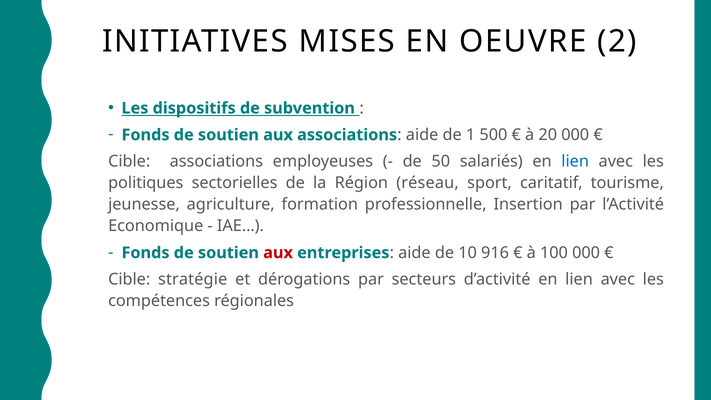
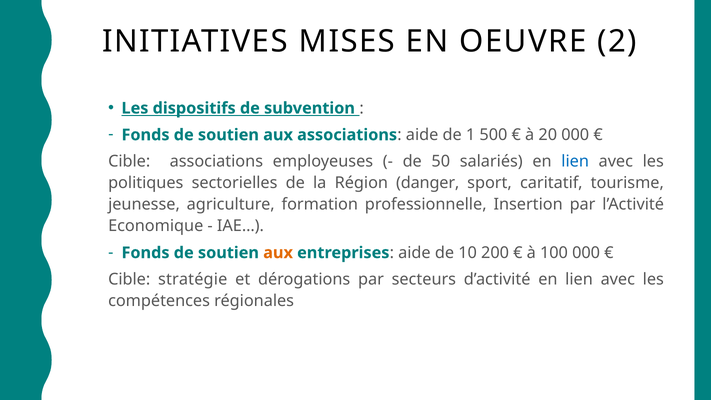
réseau: réseau -> danger
aux at (278, 253) colour: red -> orange
916: 916 -> 200
